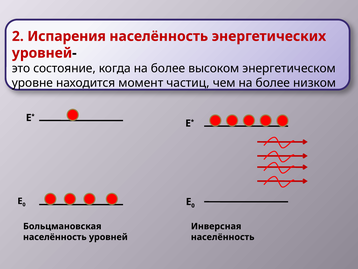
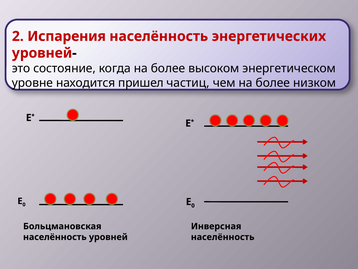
момент: момент -> пришел
